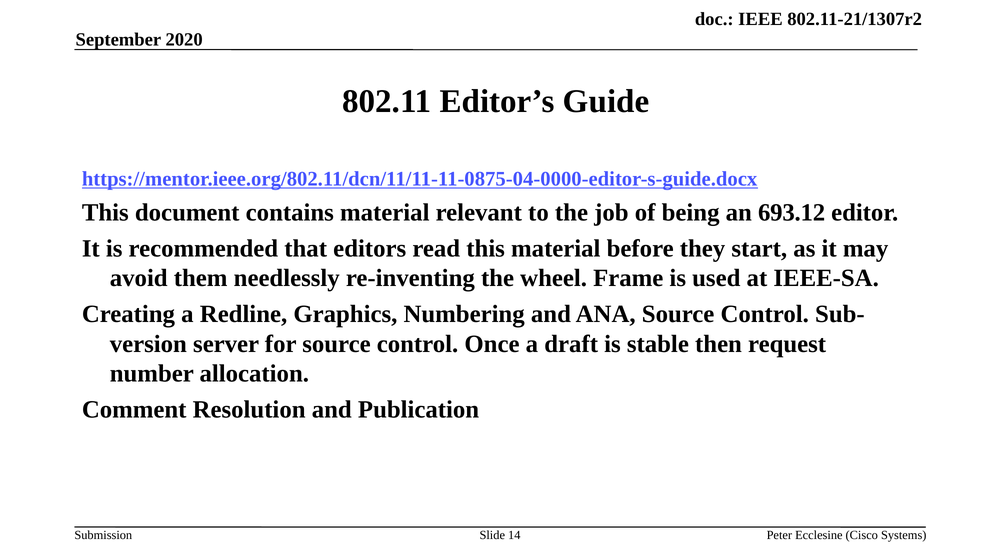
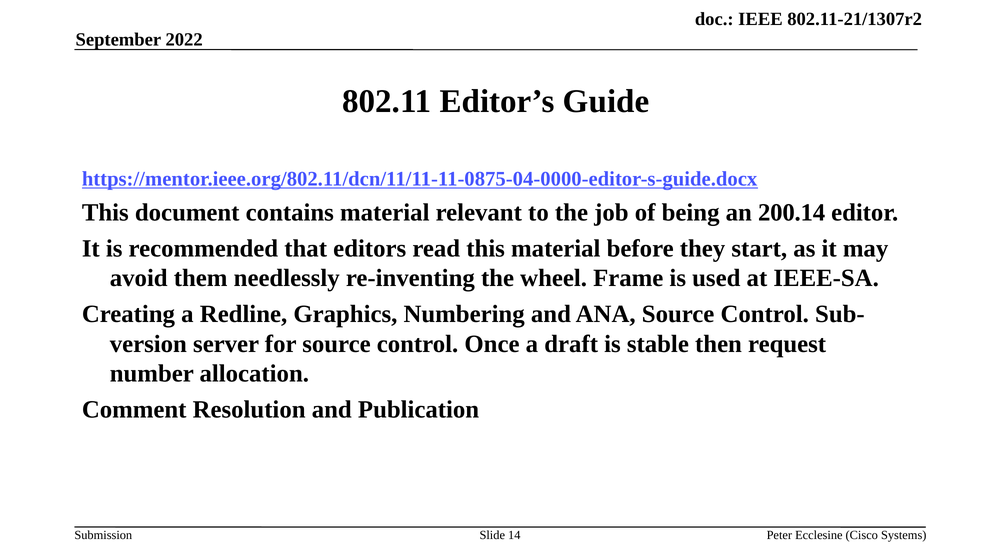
2020: 2020 -> 2022
693.12: 693.12 -> 200.14
